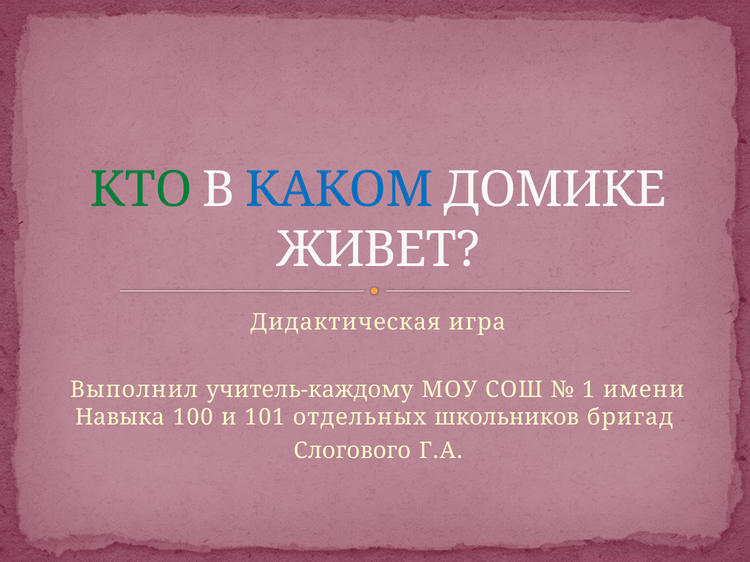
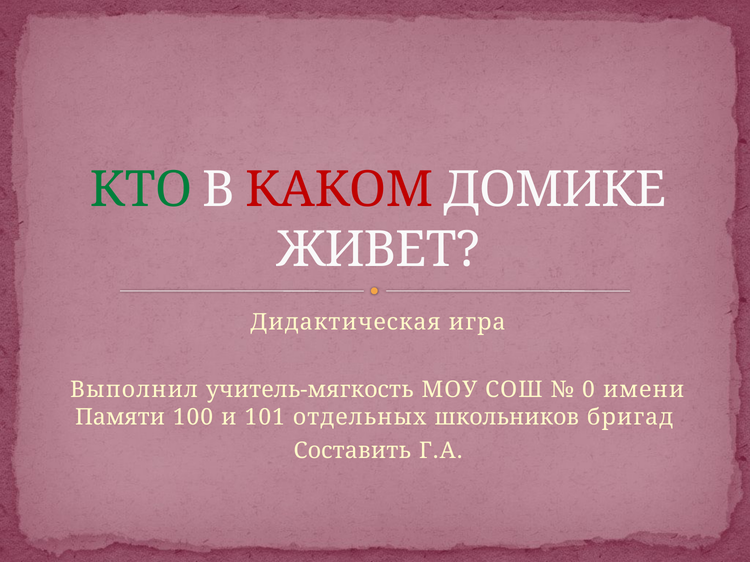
КАКОМ colour: blue -> red
учитель-каждому: учитель-каждому -> учитель-мягкость
1: 1 -> 0
Навыка: Навыка -> Памяти
Слогового: Слогового -> Составить
